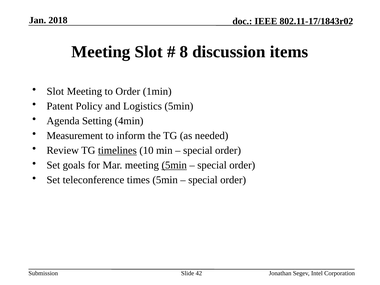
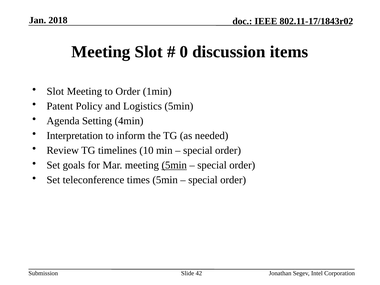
8: 8 -> 0
Measurement: Measurement -> Interpretation
timelines underline: present -> none
